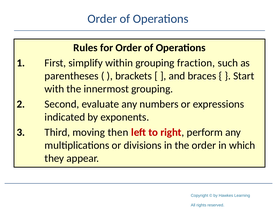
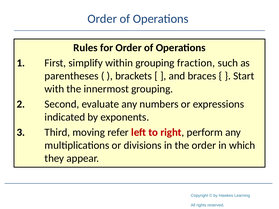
then: then -> refer
